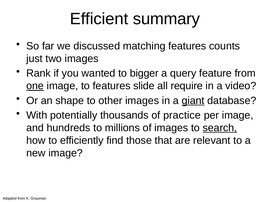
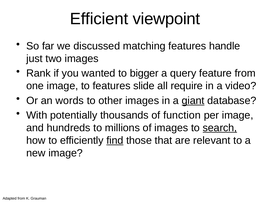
summary: summary -> viewpoint
counts: counts -> handle
one underline: present -> none
shape: shape -> words
practice: practice -> function
find underline: none -> present
